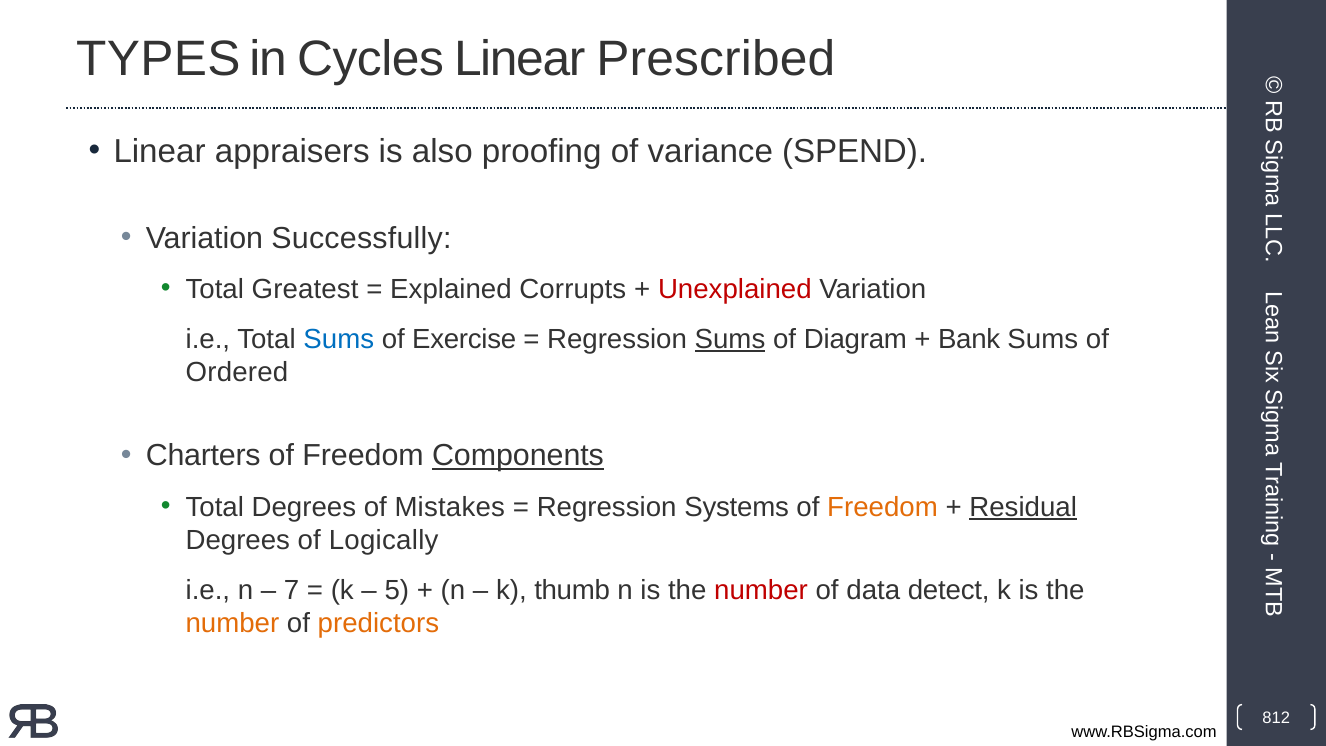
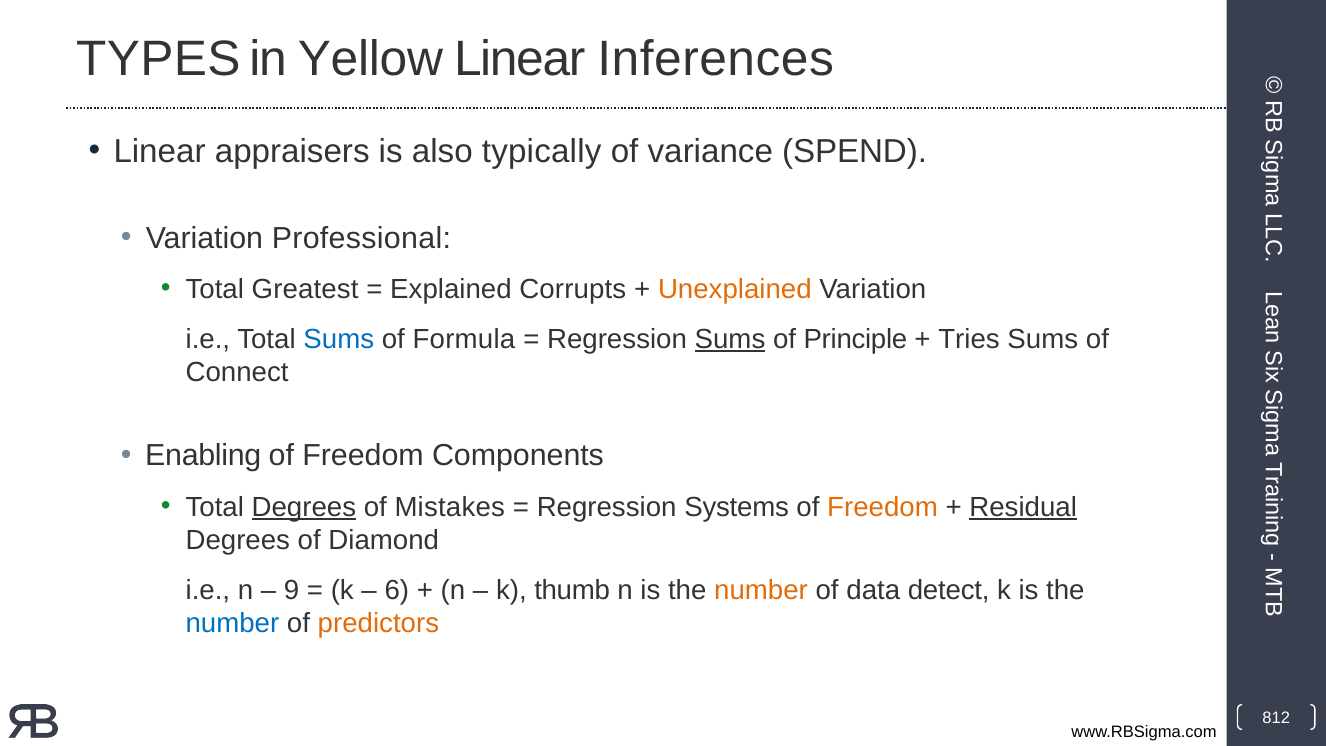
Cycles: Cycles -> Yellow
Prescribed: Prescribed -> Inferences
proofing: proofing -> typically
Successfully: Successfully -> Professional
Unexplained colour: red -> orange
Exercise: Exercise -> Formula
Diagram: Diagram -> Principle
Bank: Bank -> Tries
Ordered: Ordered -> Connect
Charters: Charters -> Enabling
Components underline: present -> none
Degrees at (304, 507) underline: none -> present
Logically: Logically -> Diamond
7: 7 -> 9
5: 5 -> 6
number at (761, 590) colour: red -> orange
number at (232, 623) colour: orange -> blue
